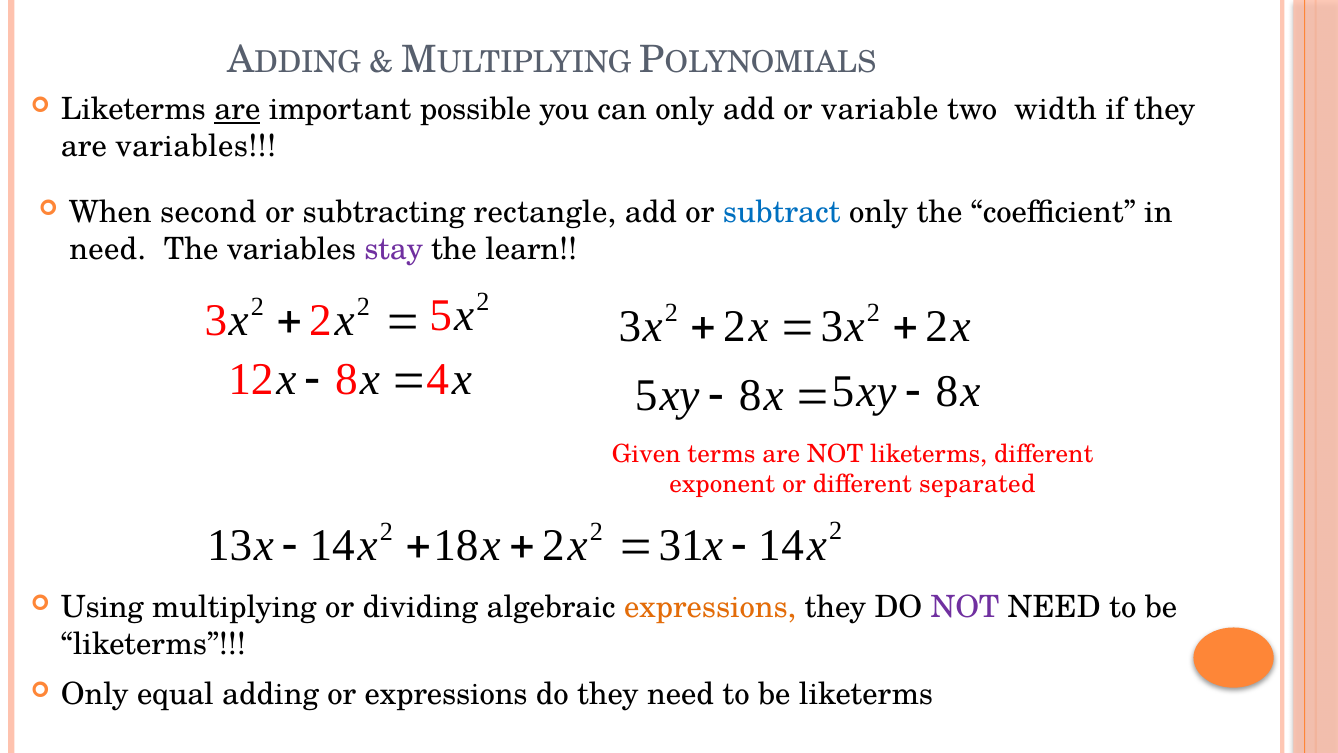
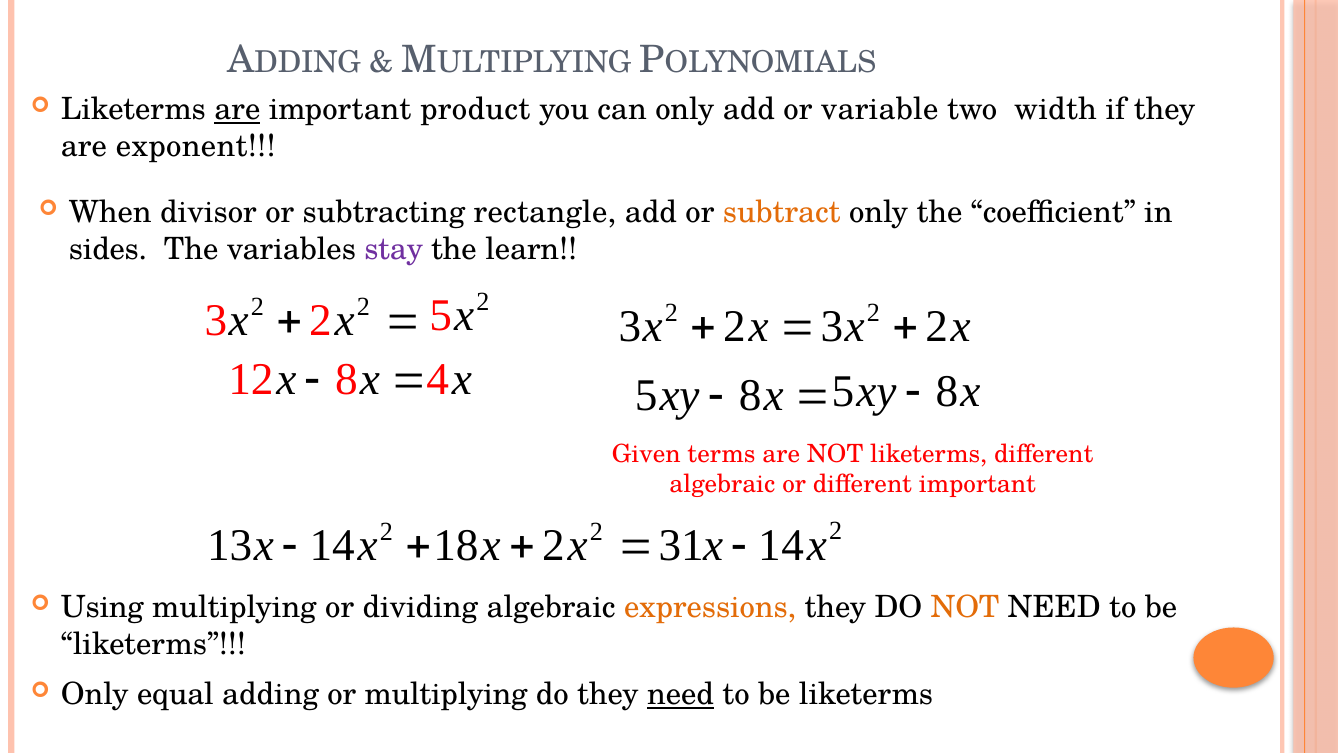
possible: possible -> product
are variables: variables -> exponent
second: second -> divisor
subtract colour: blue -> orange
need at (108, 249): need -> sides
exponent at (722, 484): exponent -> algebraic
different separated: separated -> important
NOT at (965, 607) colour: purple -> orange
or expressions: expressions -> multiplying
need at (680, 694) underline: none -> present
